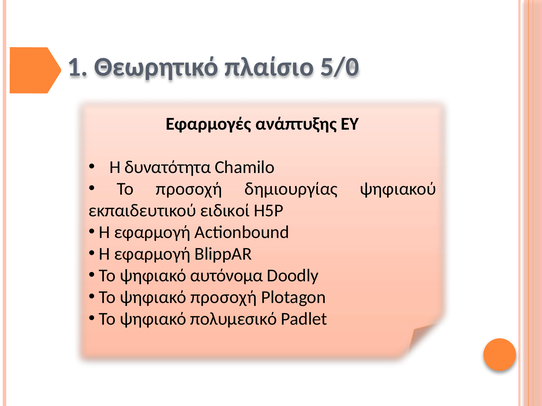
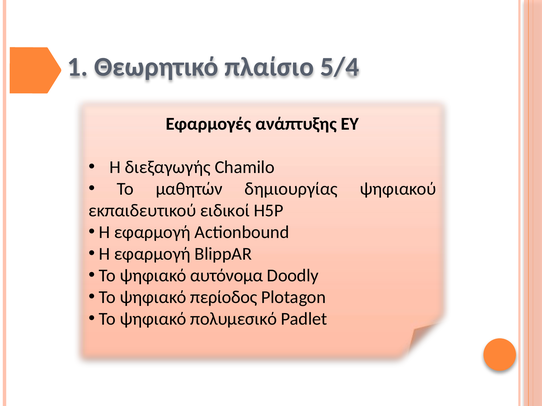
5/0: 5/0 -> 5/4
δυνατότητα: δυνατότητα -> διεξαγωγής
Το προσοχή: προσοχή -> μαθητών
ψηφιακό προσοχή: προσοχή -> περίοδος
